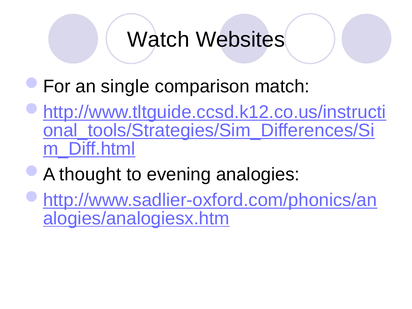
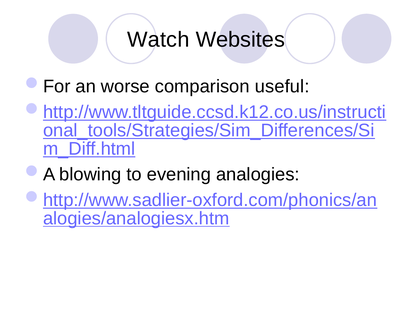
single: single -> worse
match: match -> useful
thought: thought -> blowing
